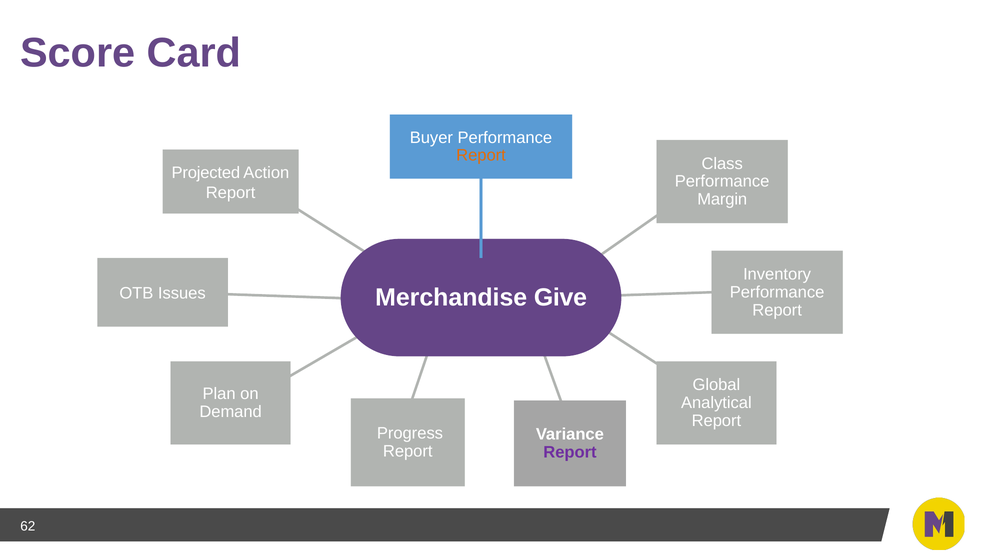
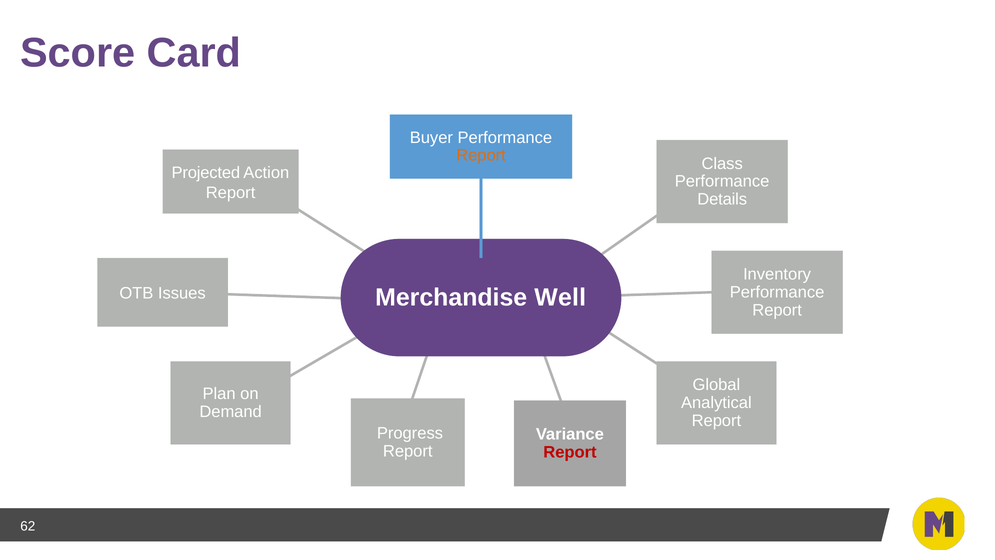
Margin: Margin -> Details
Give: Give -> Well
Report at (570, 452) colour: purple -> red
